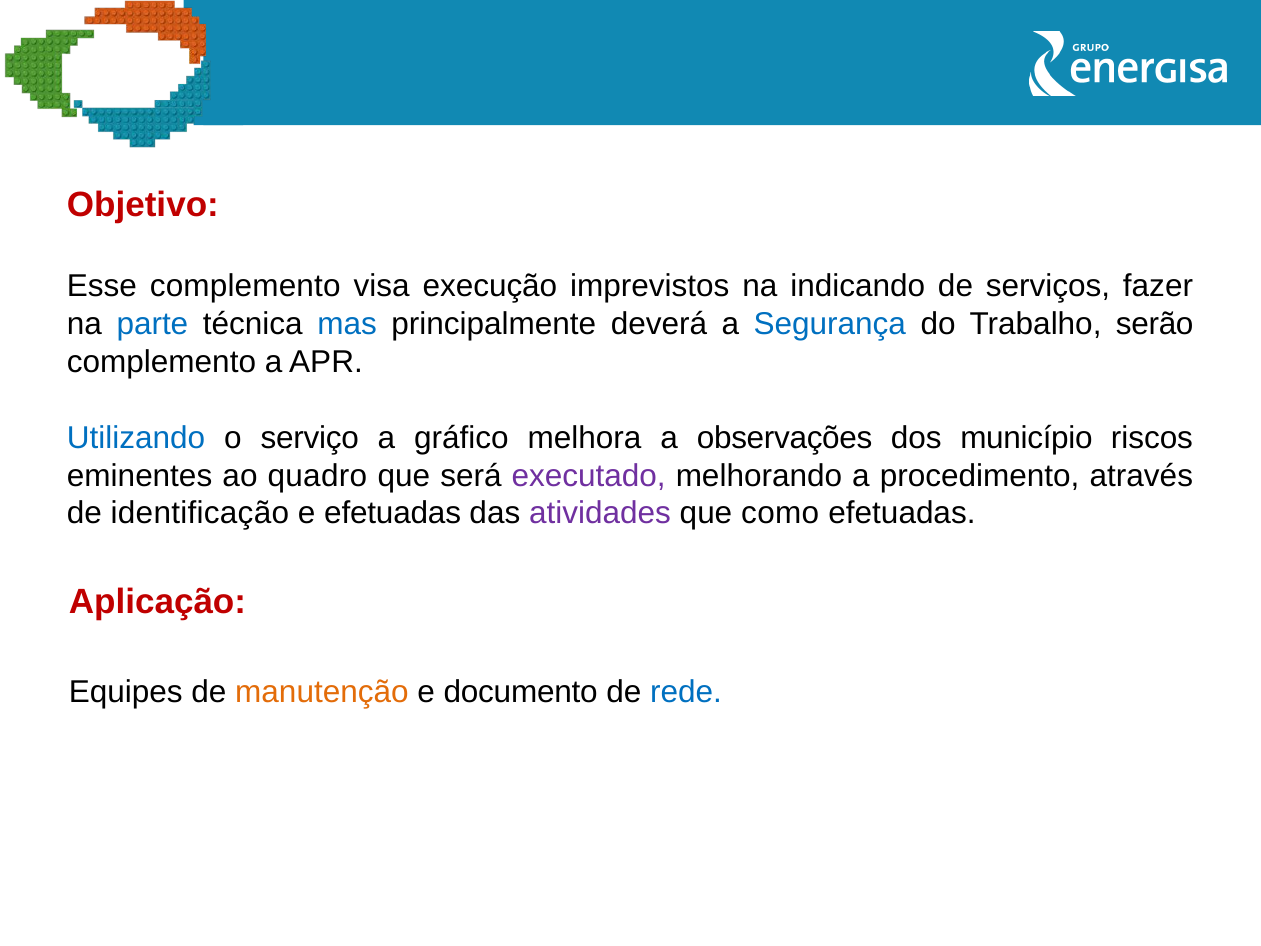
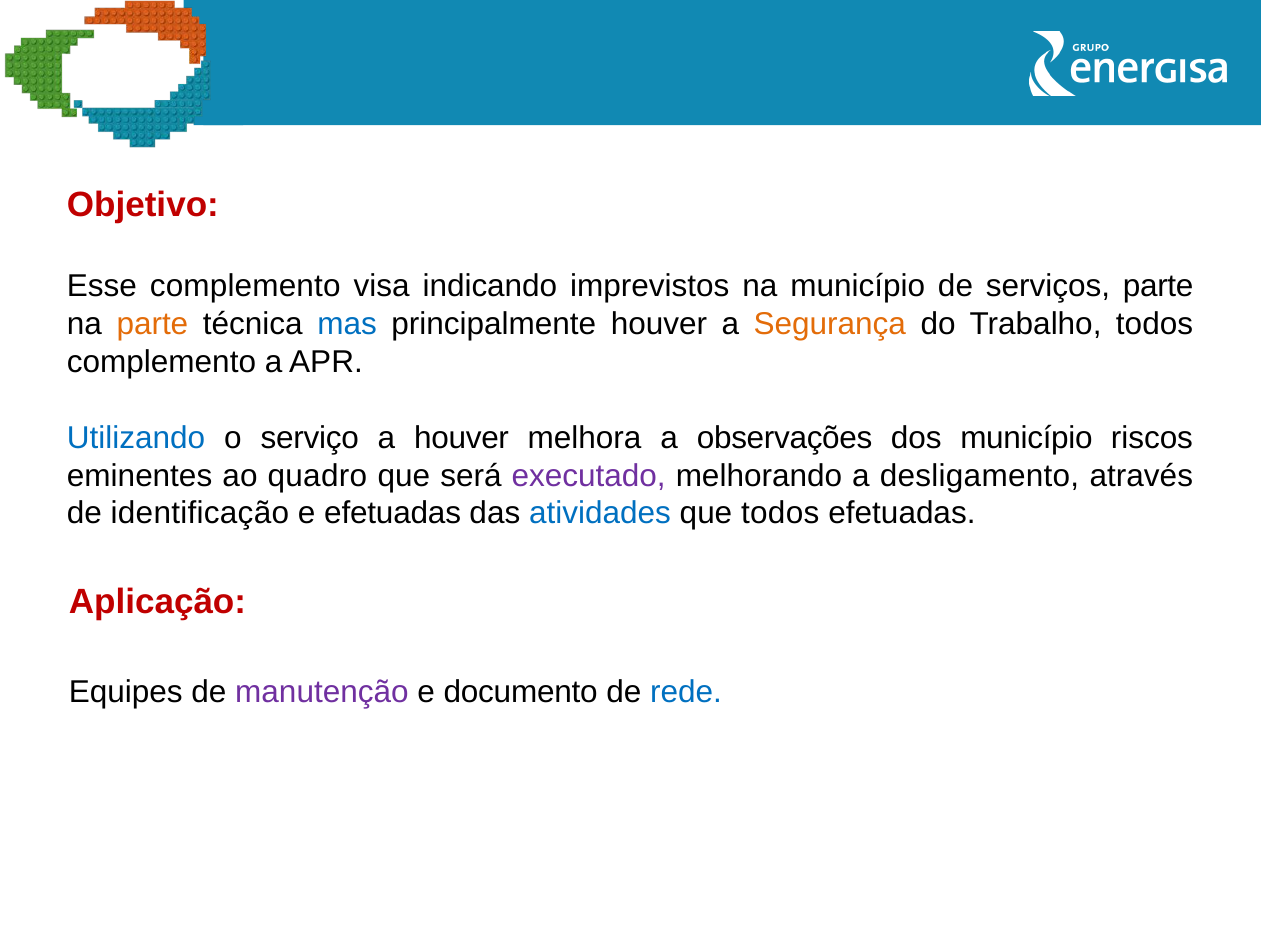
execução: execução -> indicando
na indicando: indicando -> município
serviços fazer: fazer -> parte
parte at (152, 324) colour: blue -> orange
principalmente deverá: deverá -> houver
Segurança colour: blue -> orange
Trabalho serão: serão -> todos
a gráfico: gráfico -> houver
procedimento: procedimento -> desligamento
atividades colour: purple -> blue
que como: como -> todos
manutenção colour: orange -> purple
